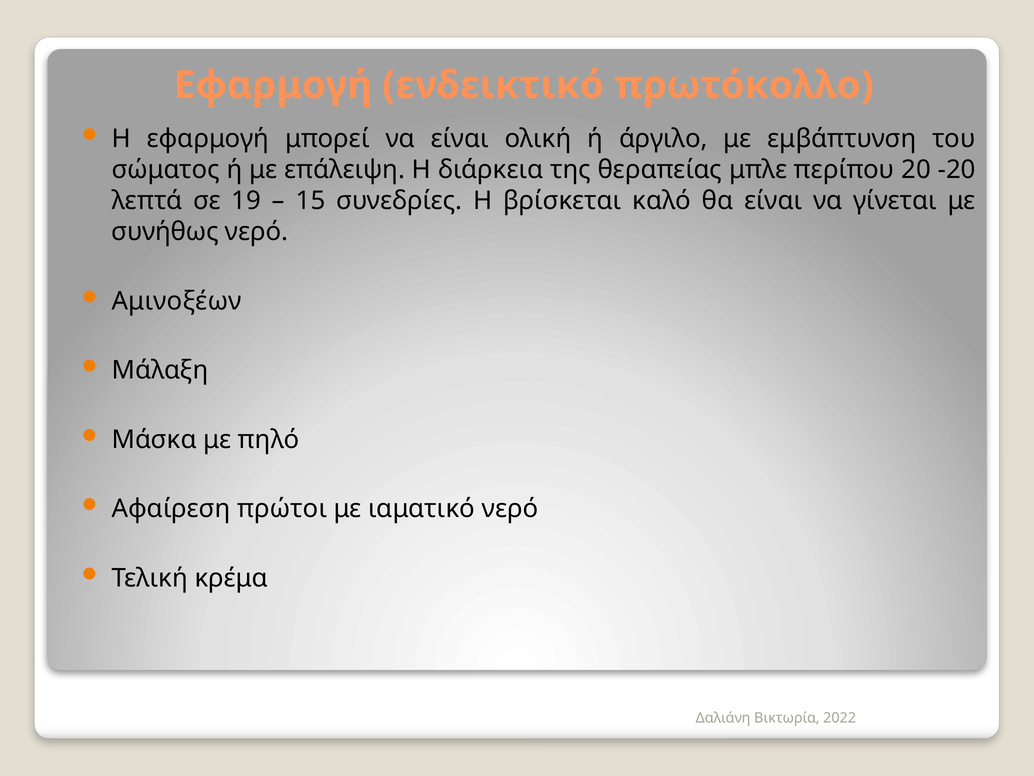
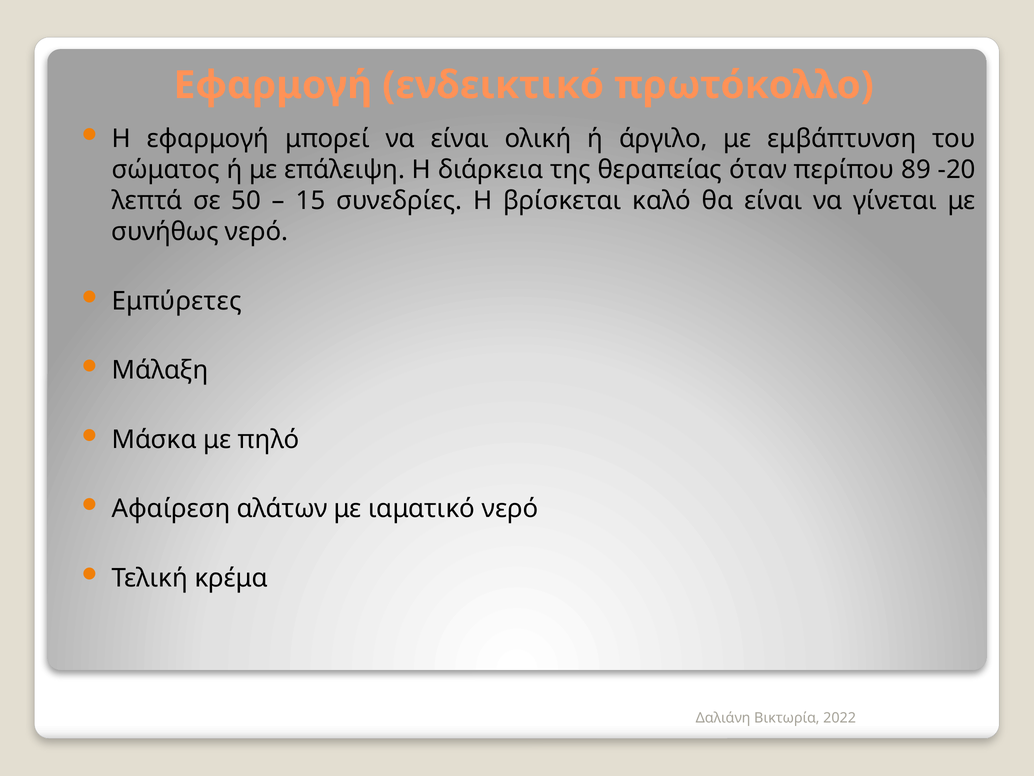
μπλε: μπλε -> όταν
20: 20 -> 89
19: 19 -> 50
Αμινοξέων: Αμινοξέων -> Εμπύρετες
πρώτοι: πρώτοι -> αλάτων
